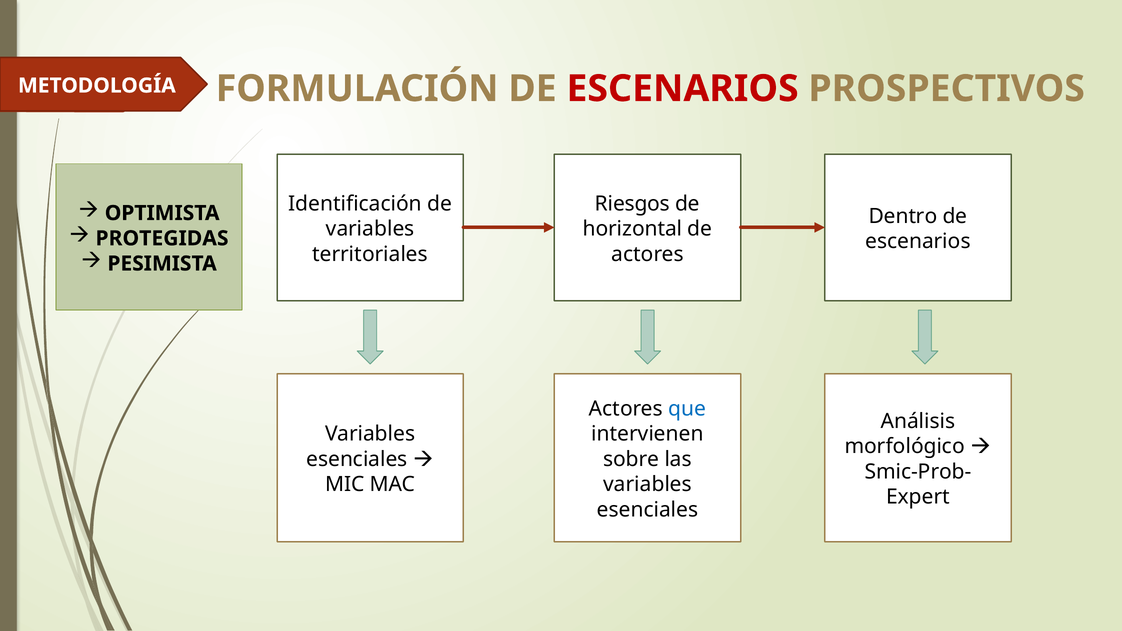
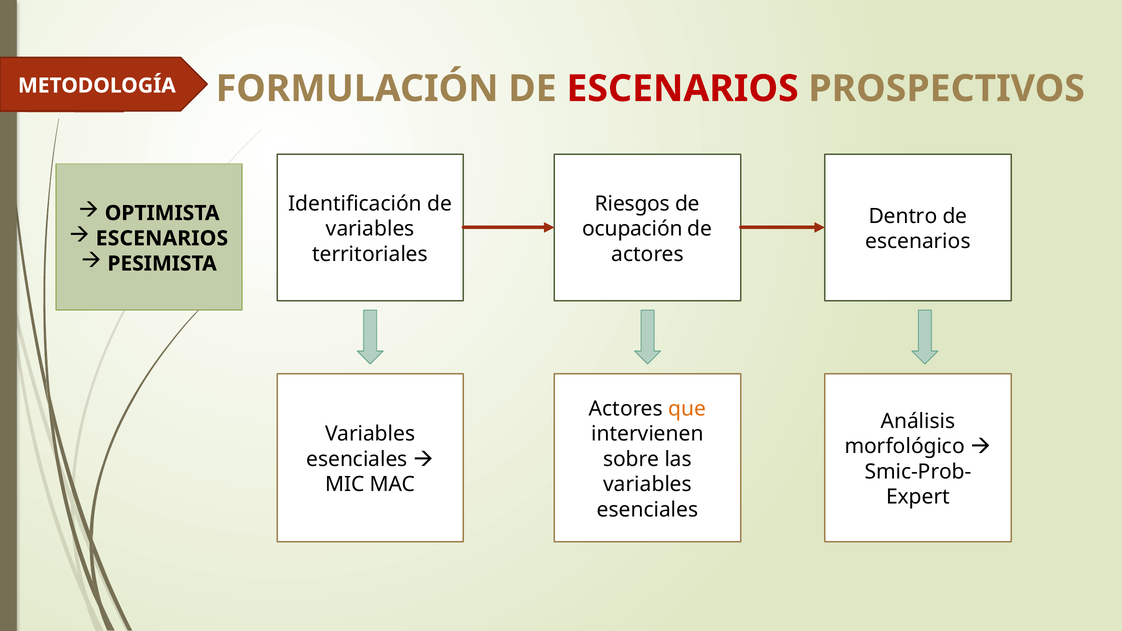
horizontal: horizontal -> ocupación
PROTEGIDAS at (162, 238): PROTEGIDAS -> ESCENARIOS
que colour: blue -> orange
